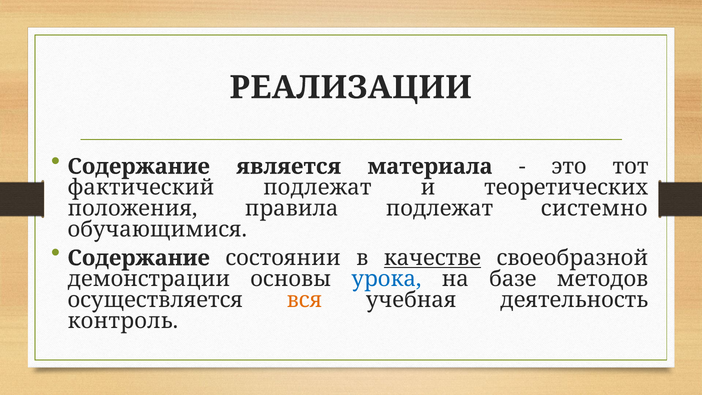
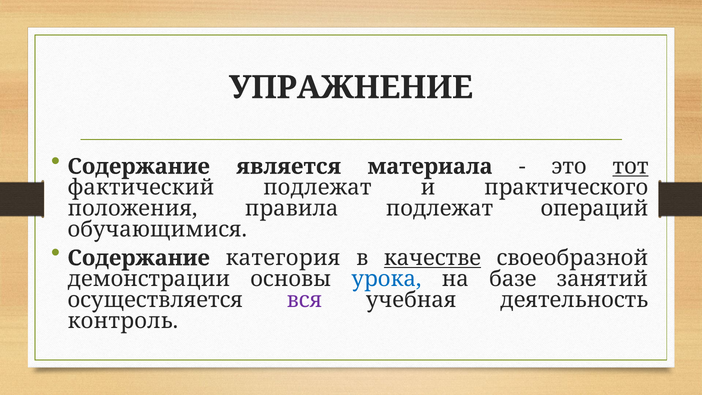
РЕАЛИЗАЦИИ: РЕАЛИЗАЦИИ -> УПРАЖНЕНИЕ
тот underline: none -> present
теоретических: теоретических -> практического
системно: системно -> операций
состоянии: состоянии -> категория
методов: методов -> занятий
вся colour: orange -> purple
